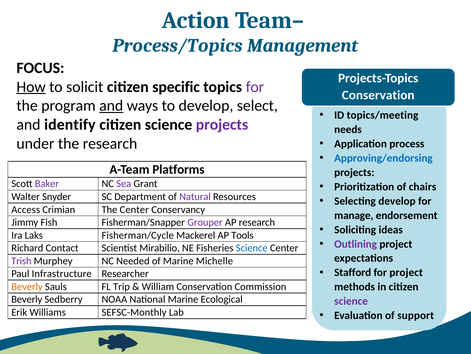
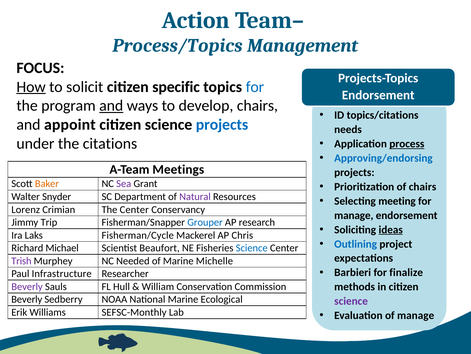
for at (255, 87) colour: purple -> blue
Conservation at (378, 95): Conservation -> Endorsement
develop select: select -> chairs
topics/meeting: topics/meeting -> topics/citations
identify: identify -> appoint
projects at (222, 124) colour: purple -> blue
the research: research -> citations
process underline: none -> present
Platforms: Platforms -> Meetings
Baker colour: purple -> orange
Selecting develop: develop -> meeting
Access: Access -> Lorenz
Fish: Fish -> Trip
Grouper colour: purple -> blue
ideas underline: none -> present
Tools: Tools -> Chris
Outlining colour: purple -> blue
Contact: Contact -> Michael
Mirabilio: Mirabilio -> Beaufort
Stafford: Stafford -> Barbieri
for project: project -> finalize
Beverly at (27, 286) colour: orange -> purple
Trip: Trip -> Hull
of support: support -> manage
